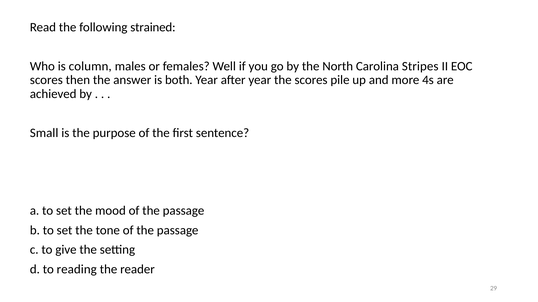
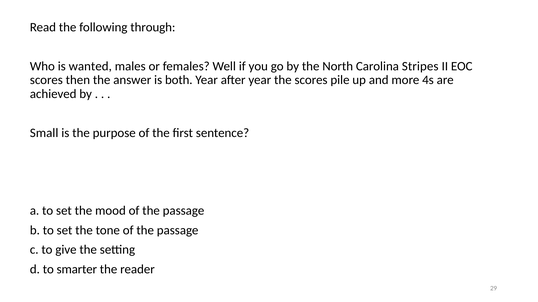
strained: strained -> through
column: column -> wanted
reading: reading -> smarter
